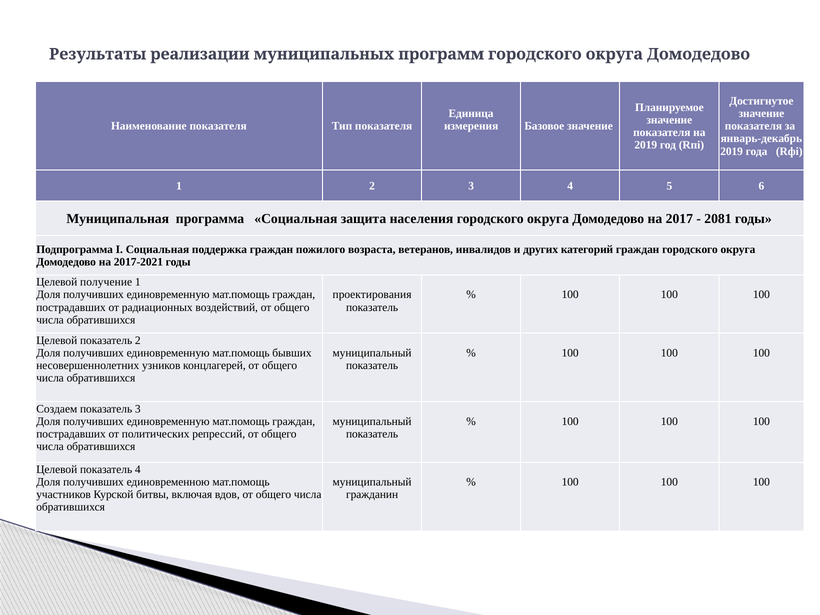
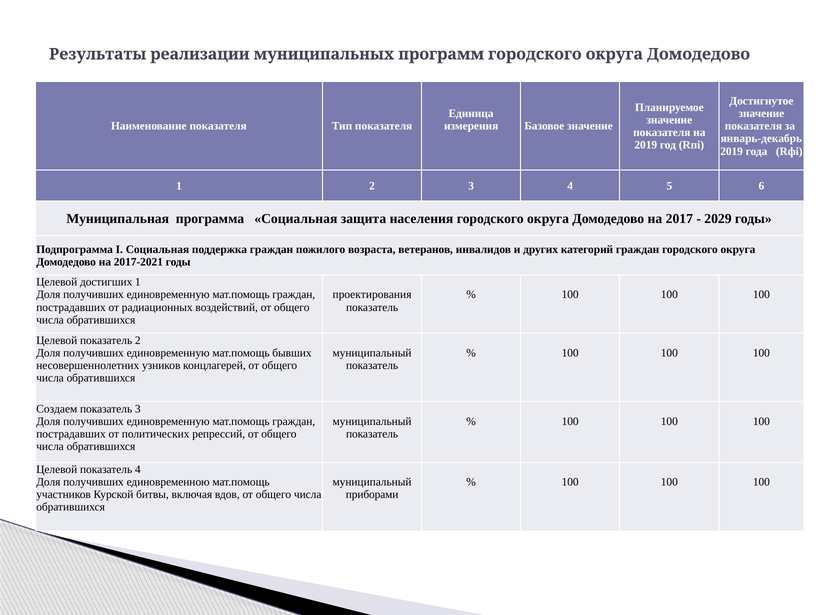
2081: 2081 -> 2029
получение: получение -> достигших
гражданин: гражданин -> приборами
